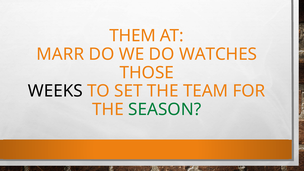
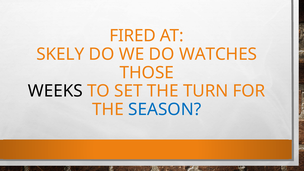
THEM: THEM -> FIRED
MARR: MARR -> SKELY
TEAM: TEAM -> TURN
SEASON colour: green -> blue
